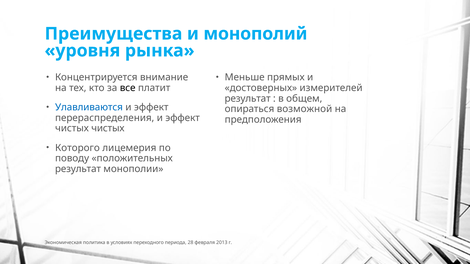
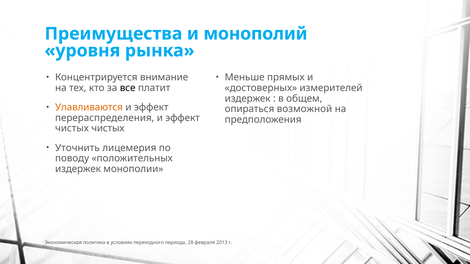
результат at (248, 99): результат -> издержек
Улавливаются colour: blue -> orange
Которого: Которого -> Уточнить
результат at (78, 169): результат -> издержек
